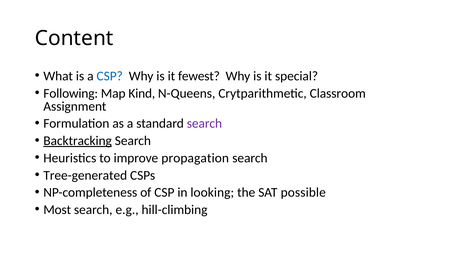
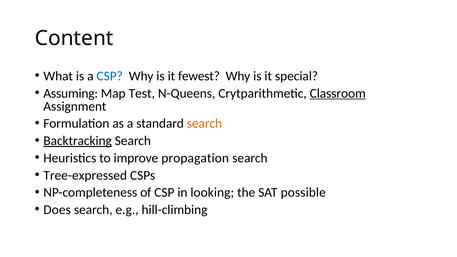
Following: Following -> Assuming
Kind: Kind -> Test
Classroom underline: none -> present
search at (204, 124) colour: purple -> orange
Tree-generated: Tree-generated -> Tree-expressed
Most: Most -> Does
